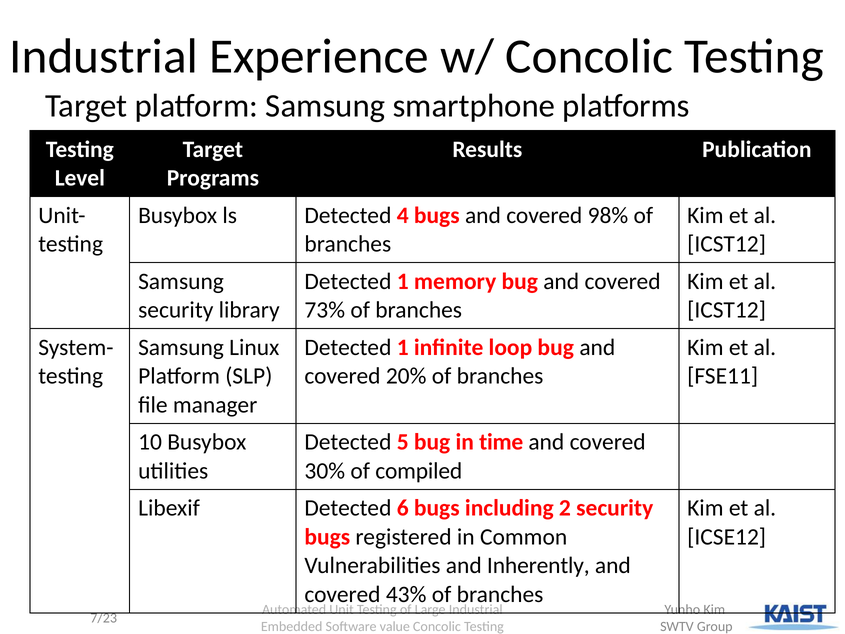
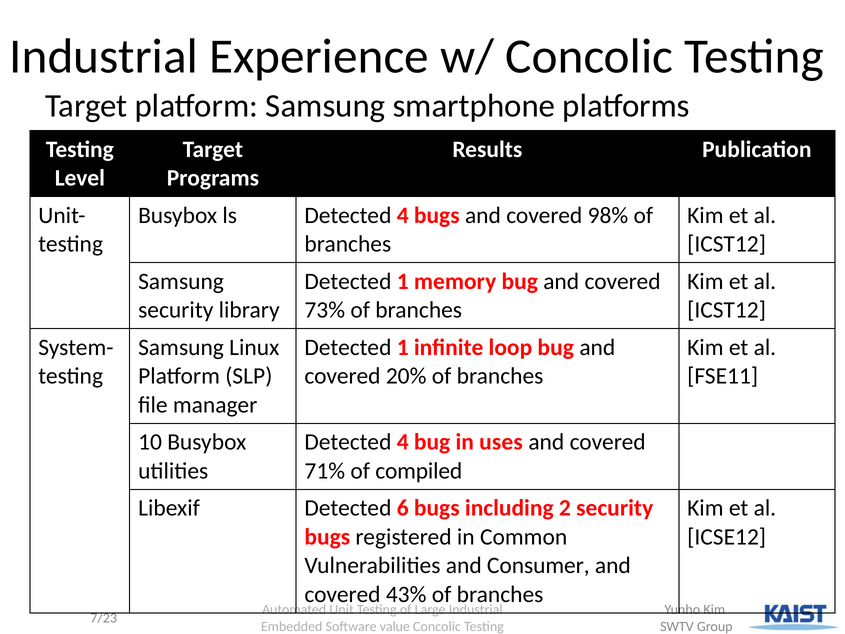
5 at (403, 442): 5 -> 4
time: time -> uses
30%: 30% -> 71%
Inherently: Inherently -> Consumer
